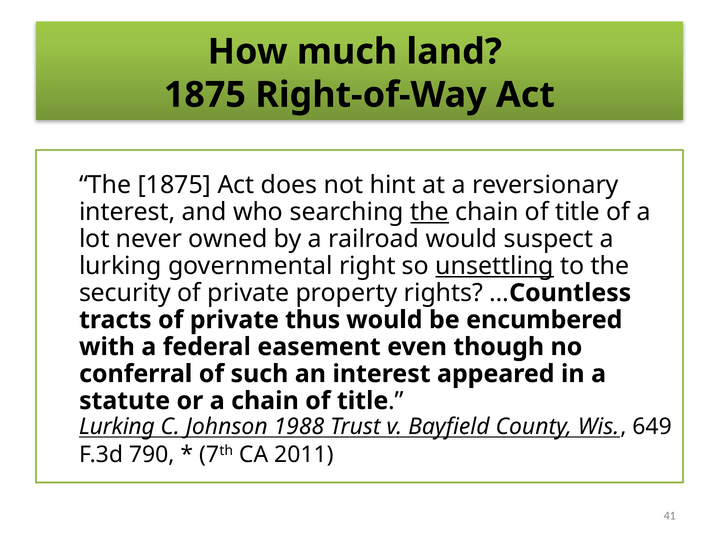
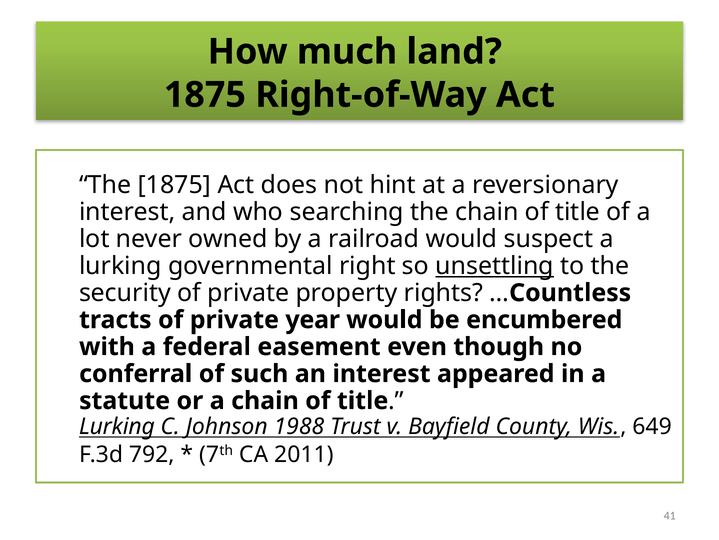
the at (430, 212) underline: present -> none
thus: thus -> year
790: 790 -> 792
